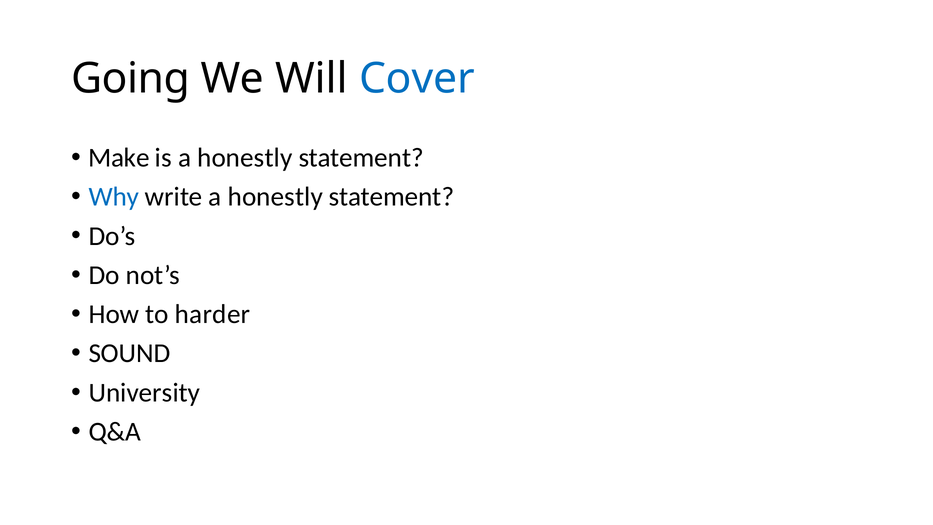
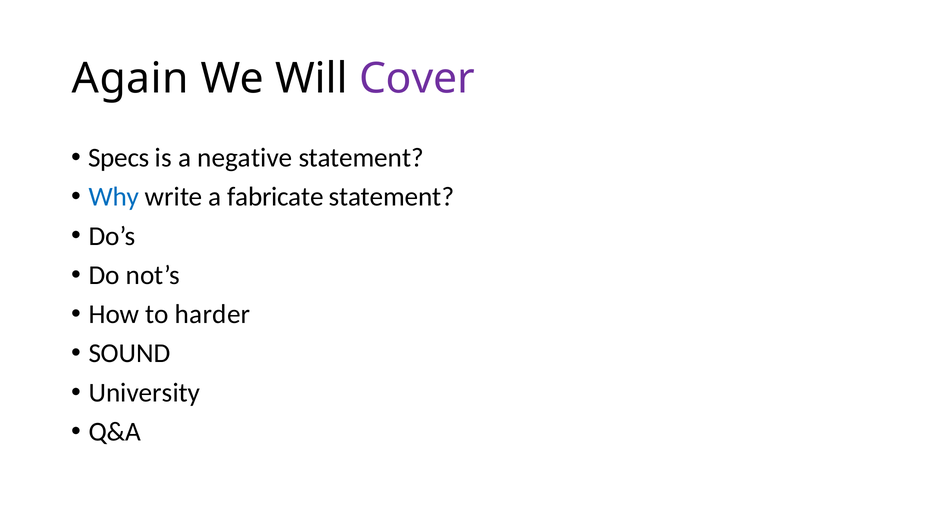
Going: Going -> Again
Cover colour: blue -> purple
Make: Make -> Specs
is a honestly: honestly -> negative
write a honestly: honestly -> fabricate
